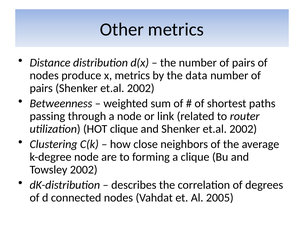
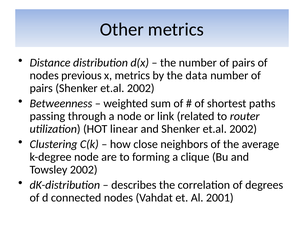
produce: produce -> previous
HOT clique: clique -> linear
2005: 2005 -> 2001
